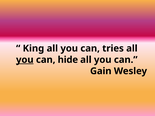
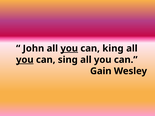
King: King -> John
you at (69, 48) underline: none -> present
tries: tries -> king
hide: hide -> sing
